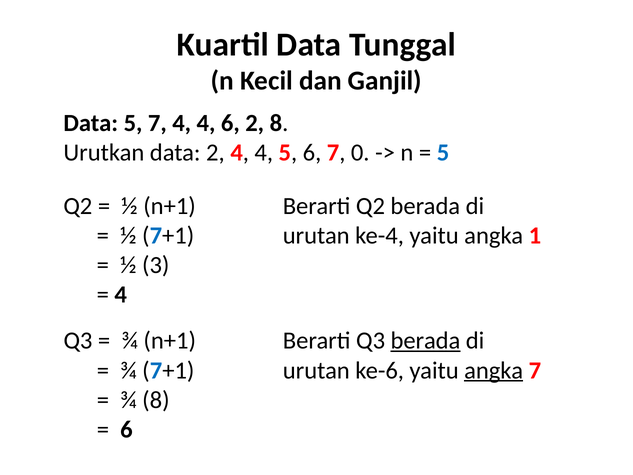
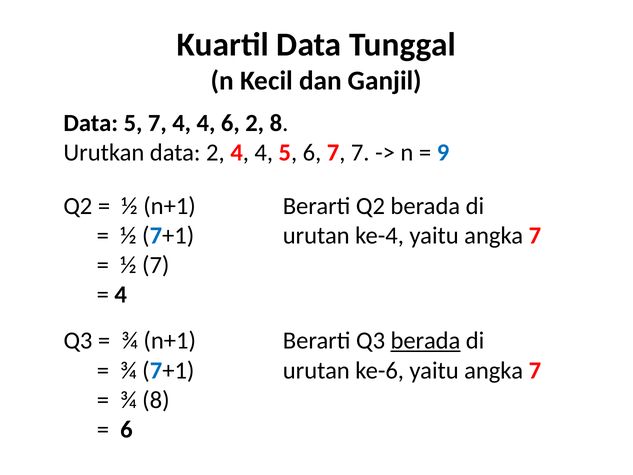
7 0: 0 -> 7
5 at (443, 153): 5 -> 9
ke-4 yaitu angka 1: 1 -> 7
½ 3: 3 -> 7
angka at (494, 370) underline: present -> none
